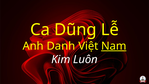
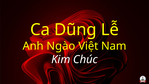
Danh: Danh -> Ngào
Nam underline: present -> none
Luôn: Luôn -> Chúc
